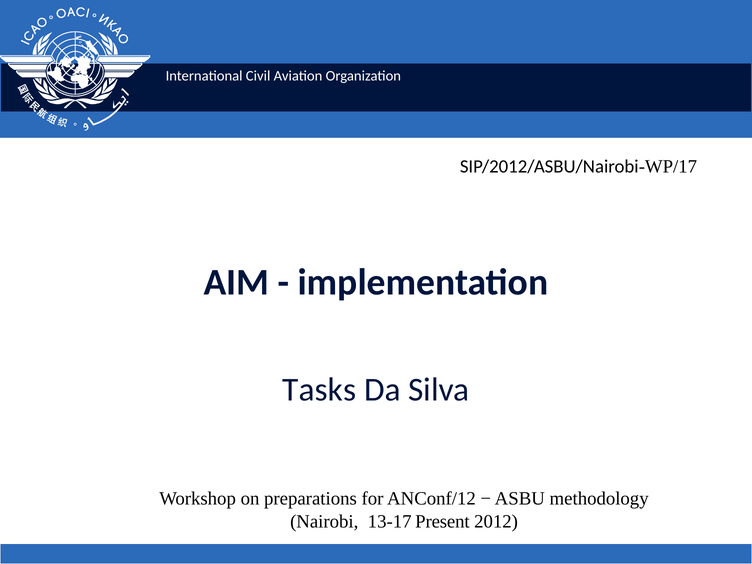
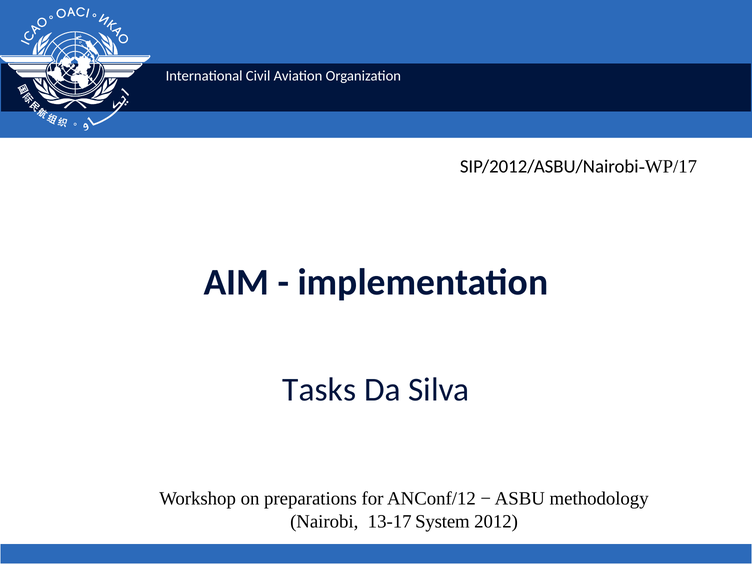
Present: Present -> System
